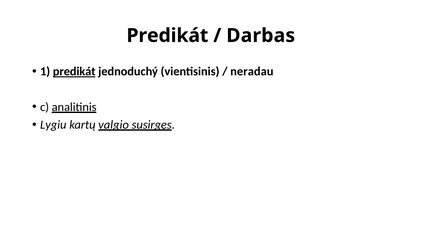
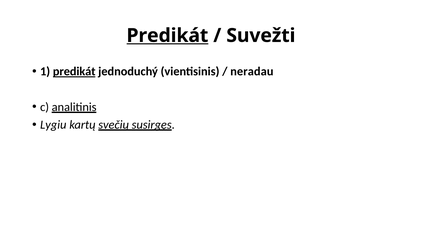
Predikát at (167, 35) underline: none -> present
Darbas: Darbas -> Suvežti
valgio: valgio -> svečių
